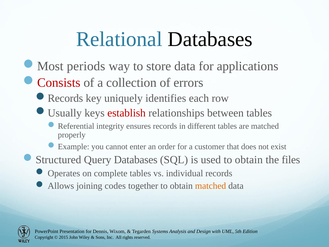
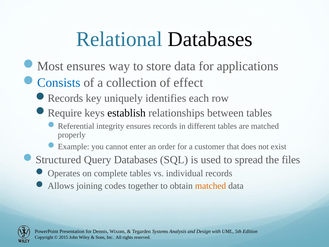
Most periods: periods -> ensures
Consists colour: red -> blue
errors: errors -> effect
Usually: Usually -> Require
establish colour: red -> black
used to obtain: obtain -> spread
